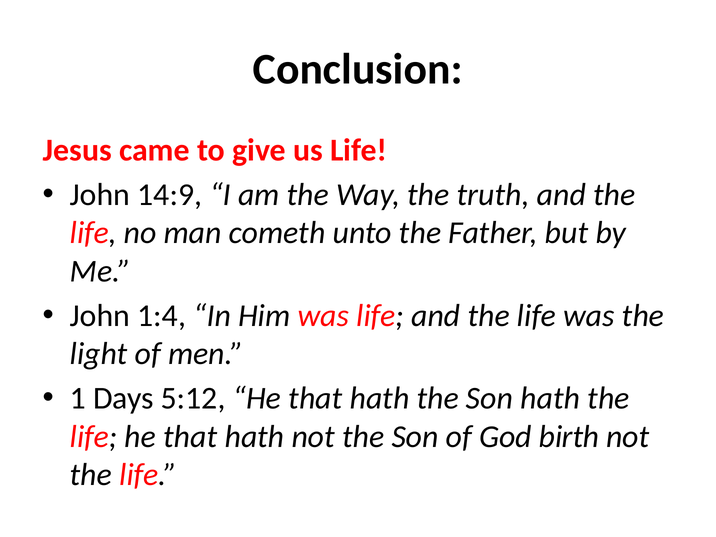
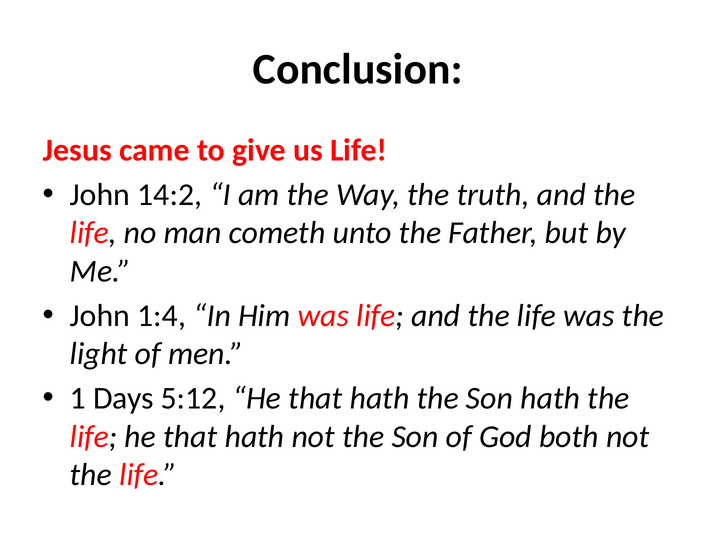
14:9: 14:9 -> 14:2
birth: birth -> both
